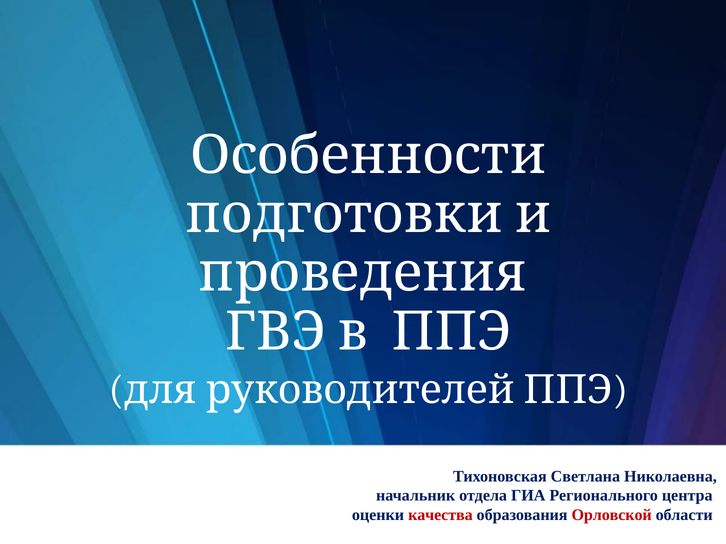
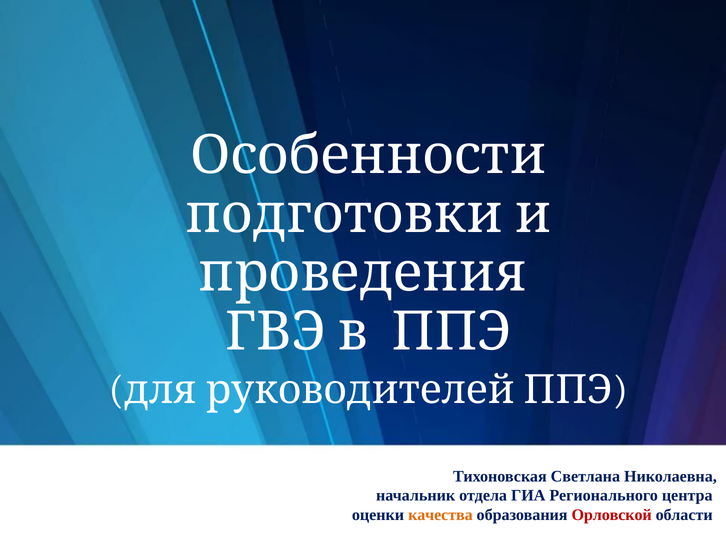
качества colour: red -> orange
